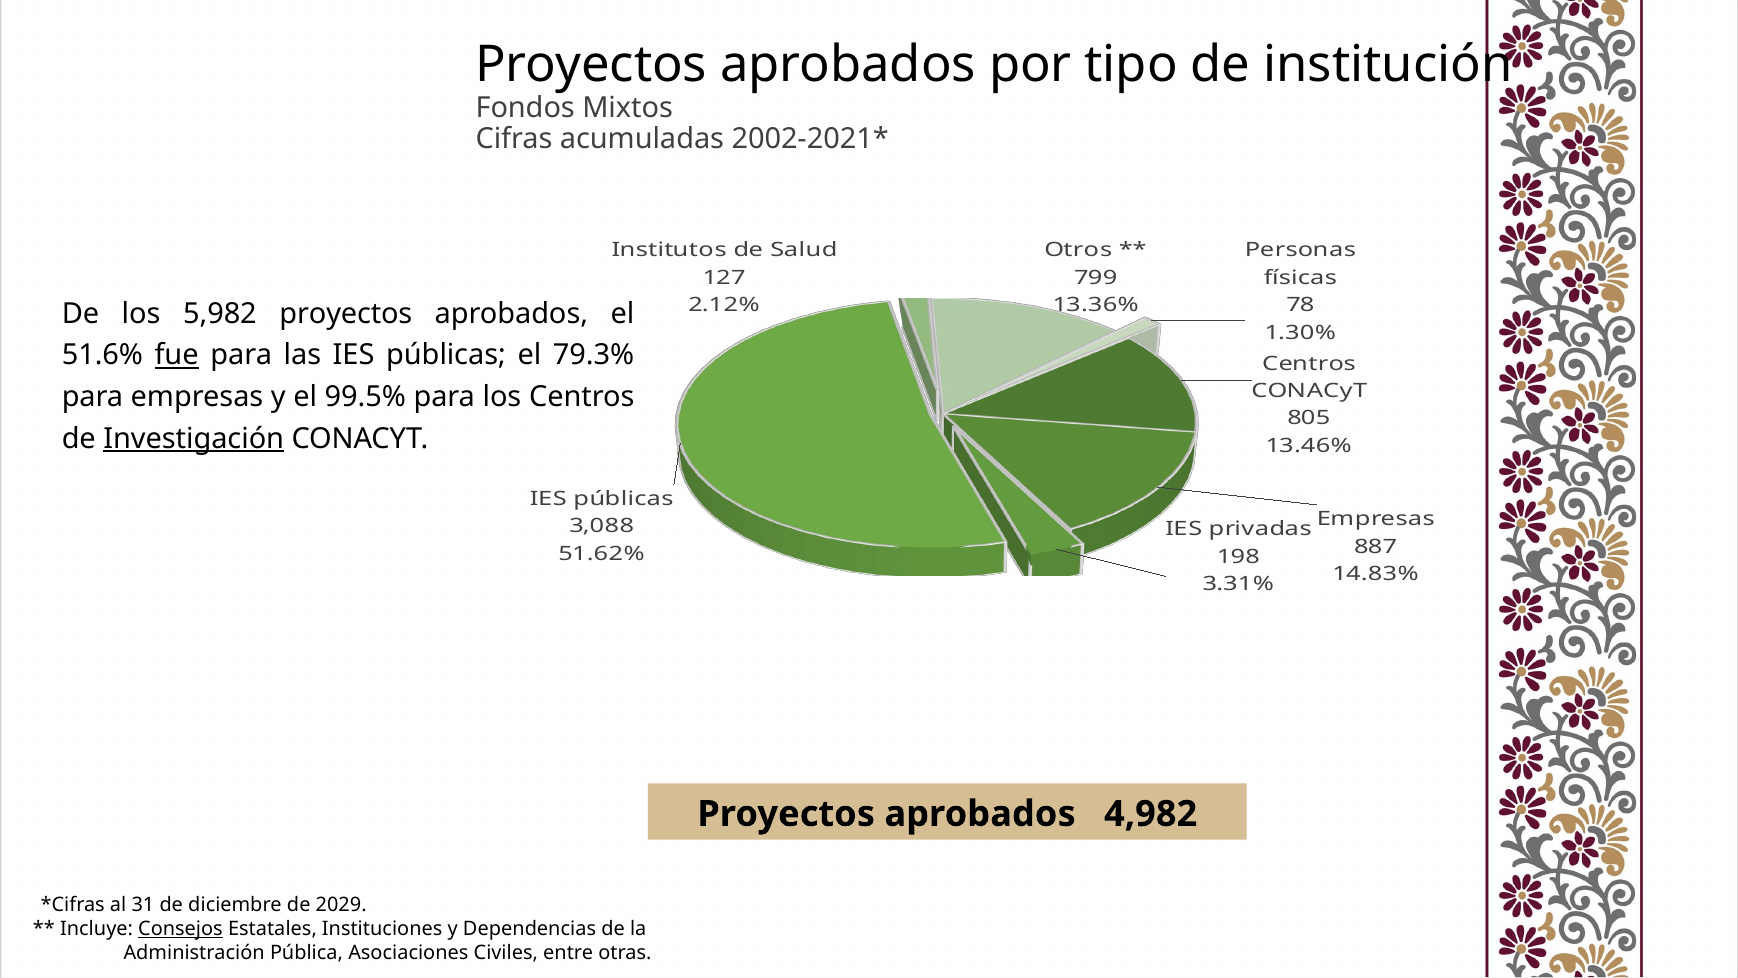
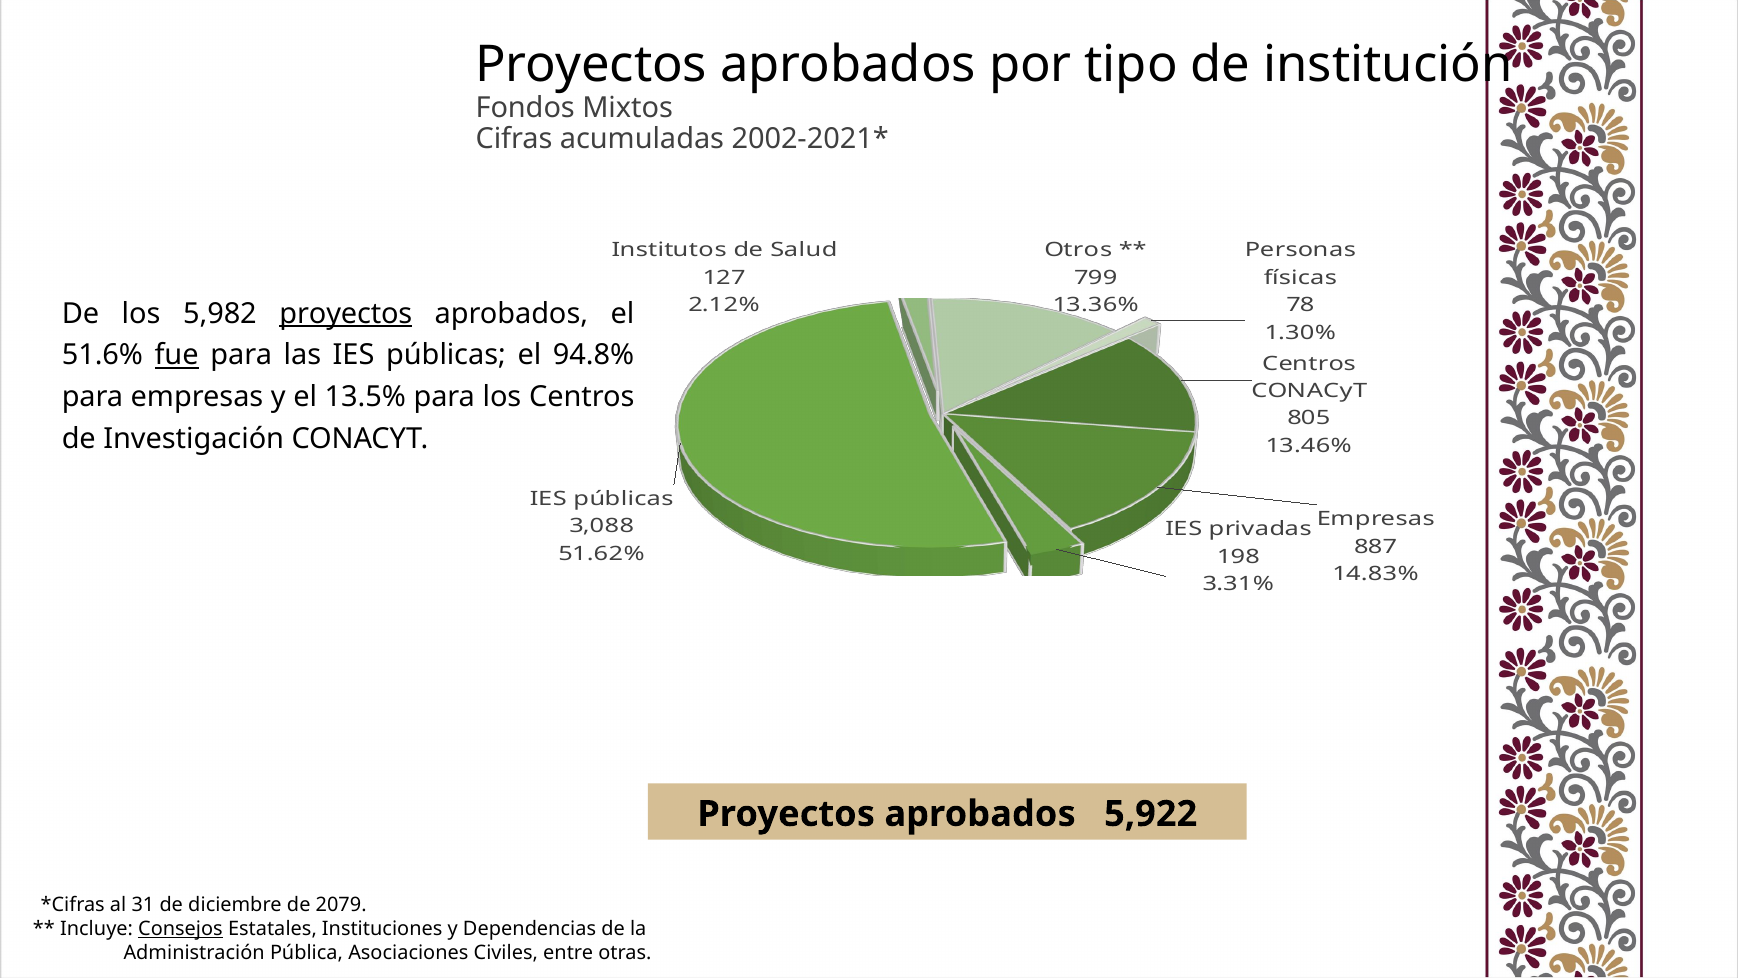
proyectos at (346, 313) underline: none -> present
79.3%: 79.3% -> 94.8%
99.5%: 99.5% -> 13.5%
Investigación underline: present -> none
4,982: 4,982 -> 5,922
2029: 2029 -> 2079
